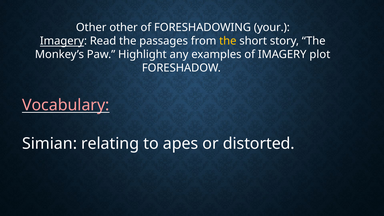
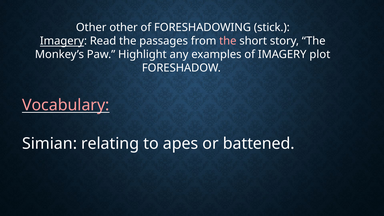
your: your -> stick
the at (228, 41) colour: yellow -> pink
distorted: distorted -> battened
